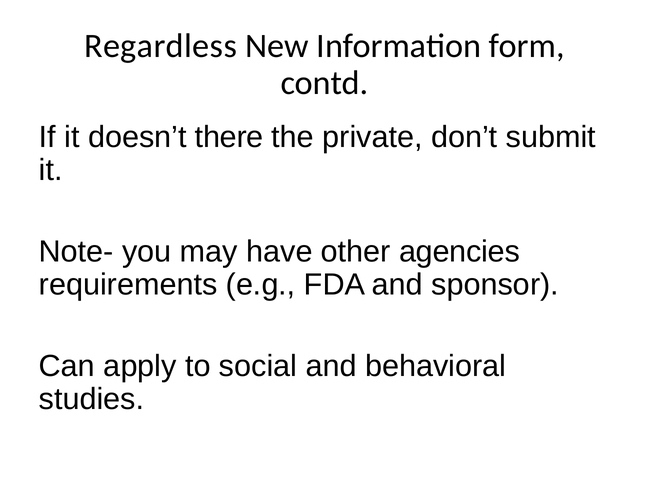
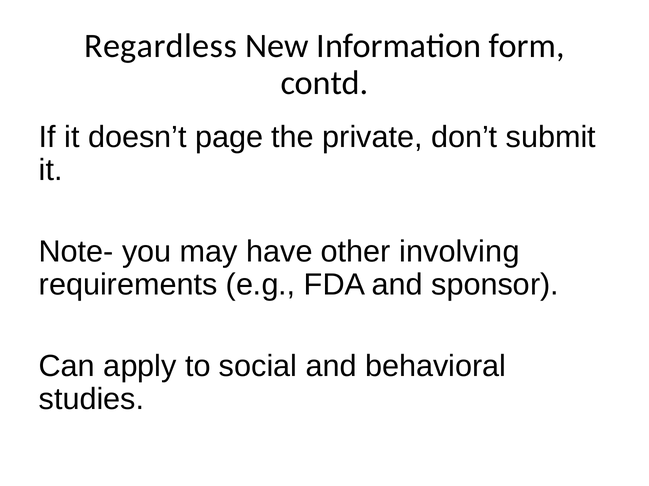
there: there -> page
agencies: agencies -> involving
